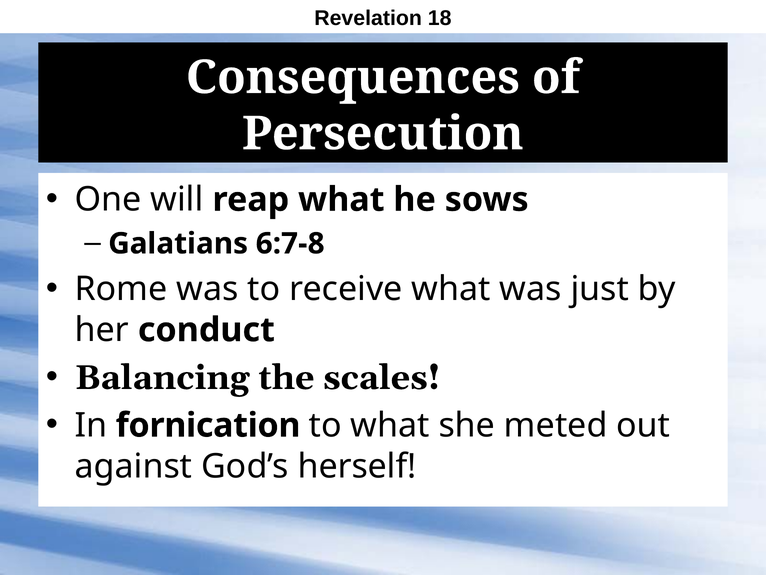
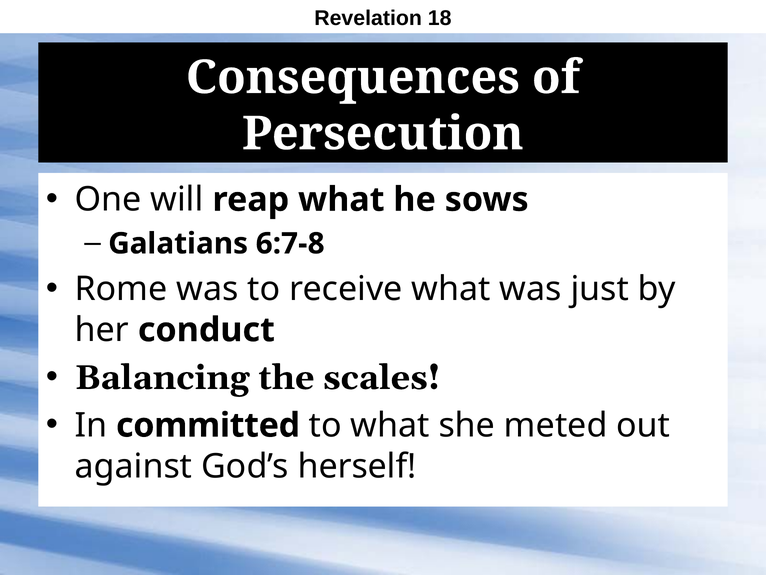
fornication: fornication -> committed
